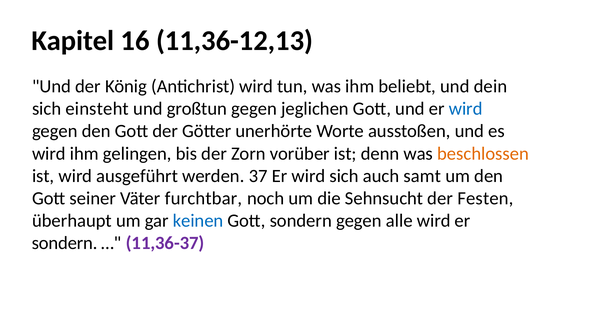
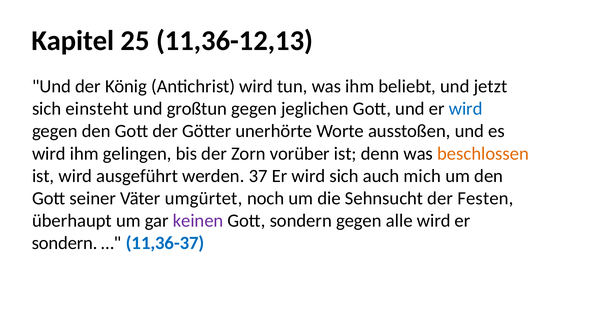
16: 16 -> 25
dein: dein -> jetzt
samt: samt -> mich
furchtbar: furchtbar -> umgürtet
keinen colour: blue -> purple
11,36-37 colour: purple -> blue
